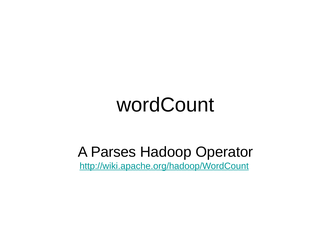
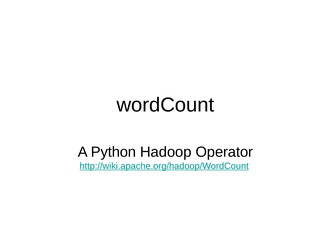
Parses: Parses -> Python
